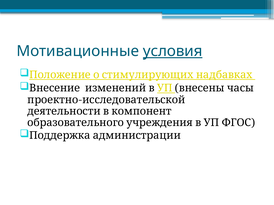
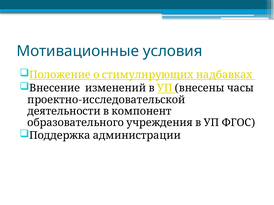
условия underline: present -> none
